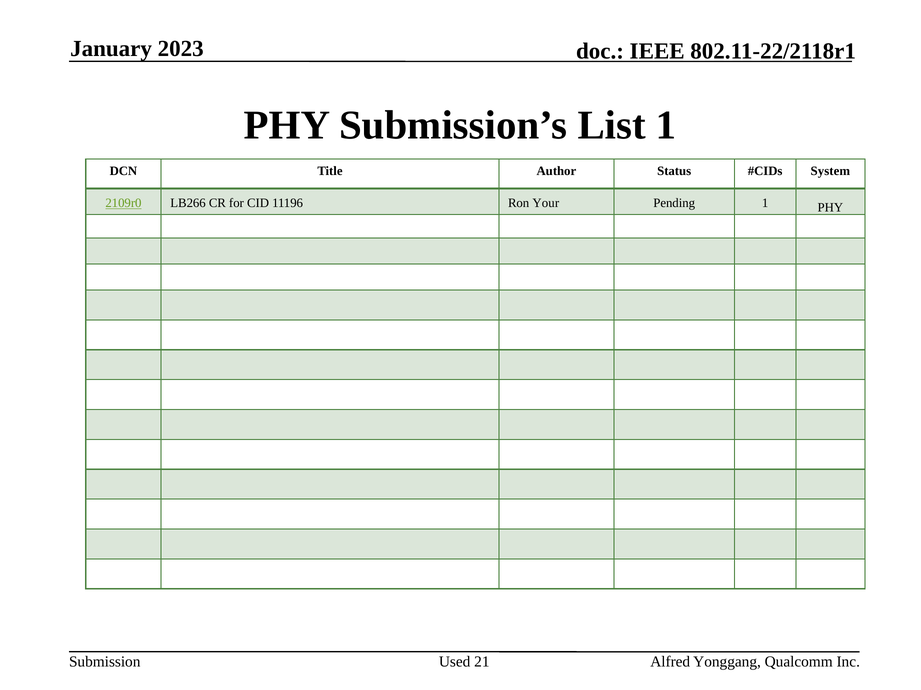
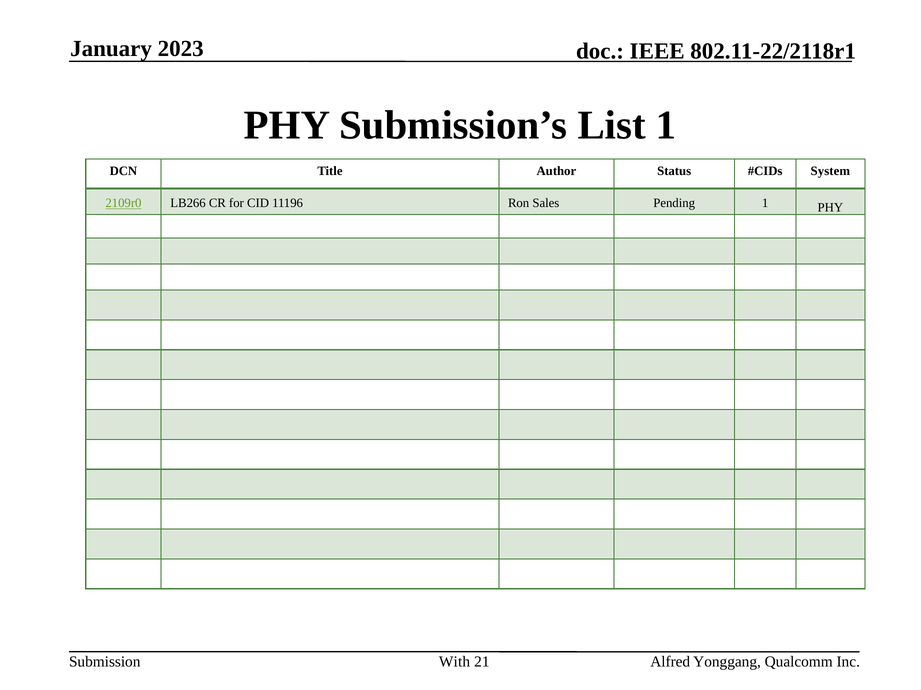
Your: Your -> Sales
Used: Used -> With
